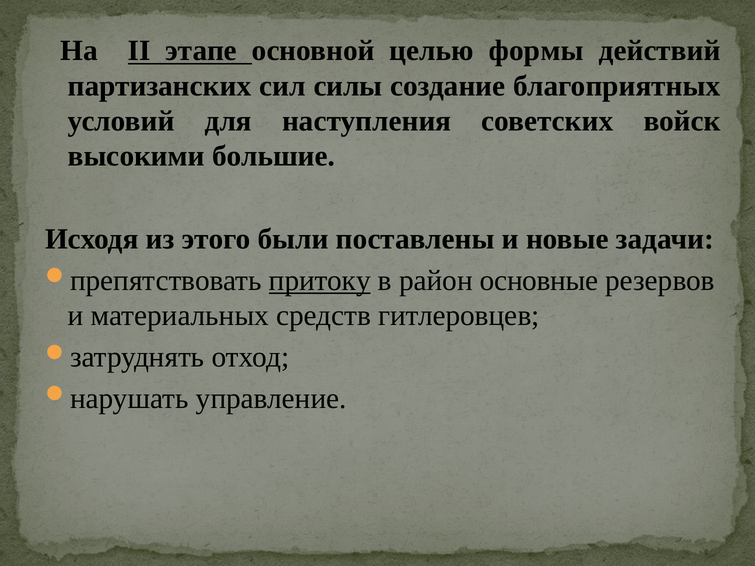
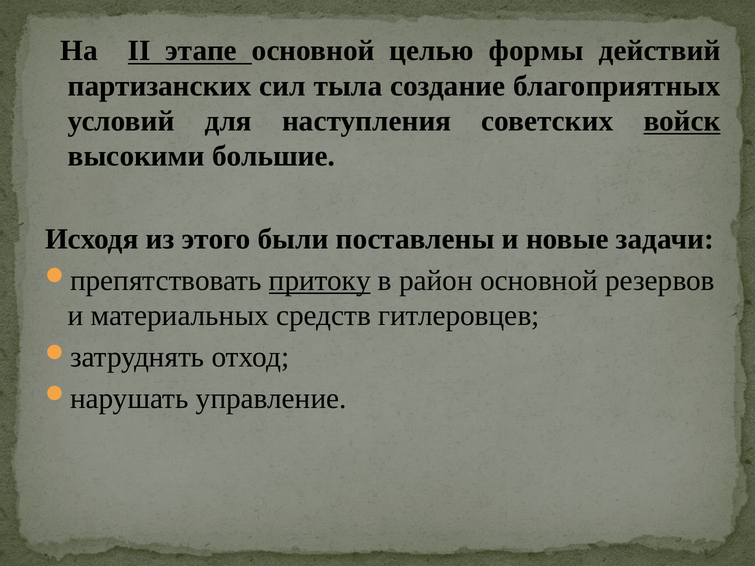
силы: силы -> тыла
войск underline: none -> present
район основные: основные -> основной
